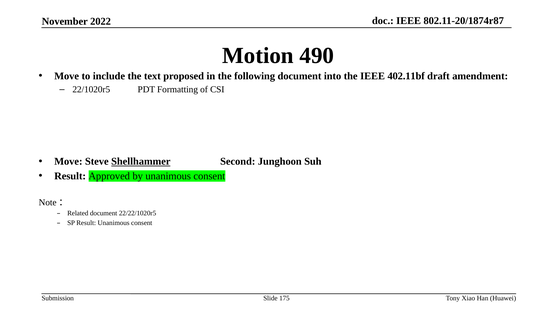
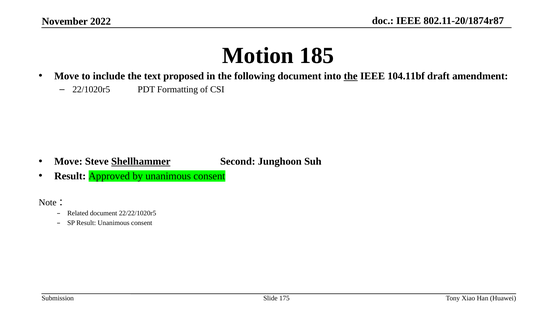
490: 490 -> 185
the at (351, 76) underline: none -> present
402.11bf: 402.11bf -> 104.11bf
